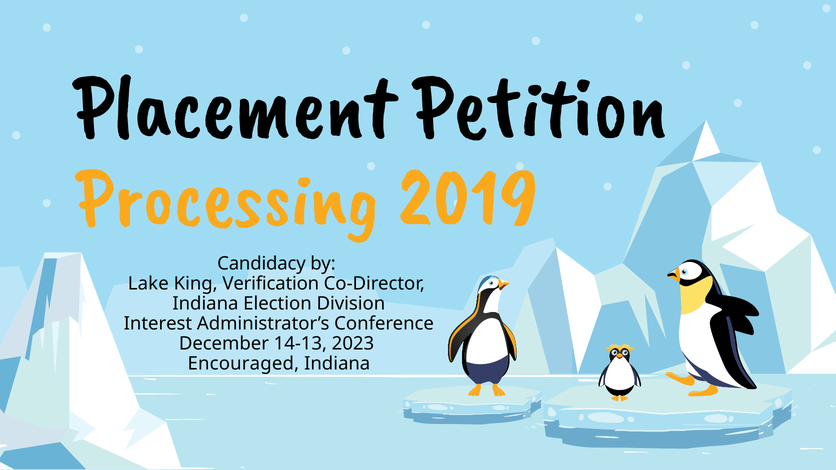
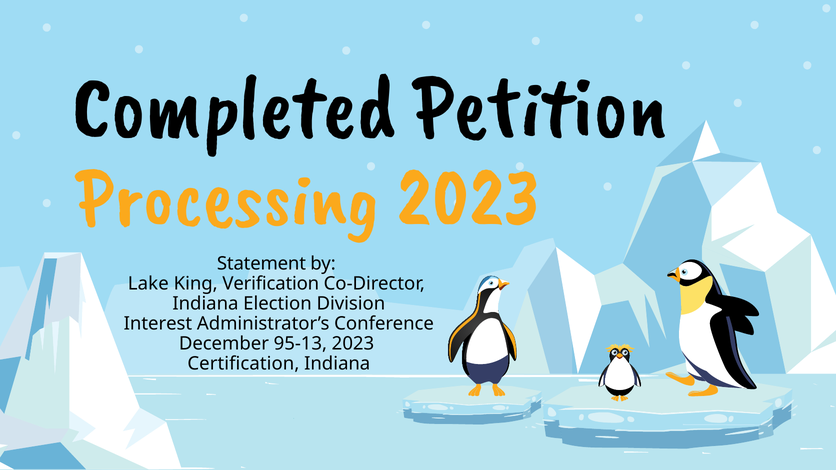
Placement: Placement -> Completed
Processing 2019: 2019 -> 2023
Candidacy: Candidacy -> Statement
14-13: 14-13 -> 95-13
Encouraged: Encouraged -> Certification
